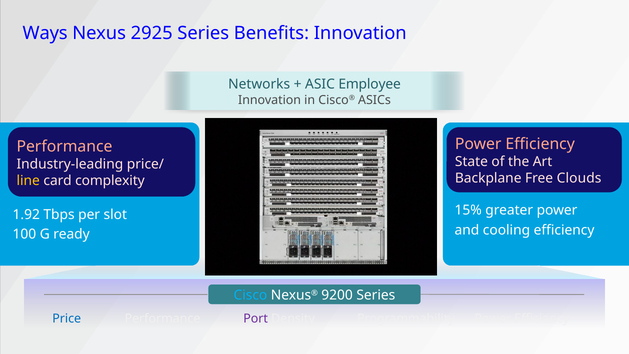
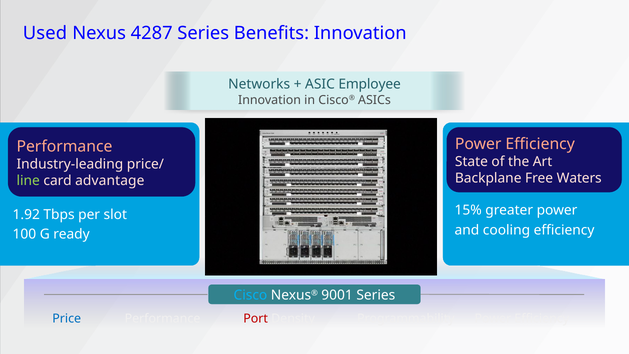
Ways: Ways -> Used
2925: 2925 -> 4287
Clouds: Clouds -> Waters
line colour: yellow -> light green
complexity: complexity -> advantage
9200: 9200 -> 9001
Port at (256, 319) colour: purple -> red
